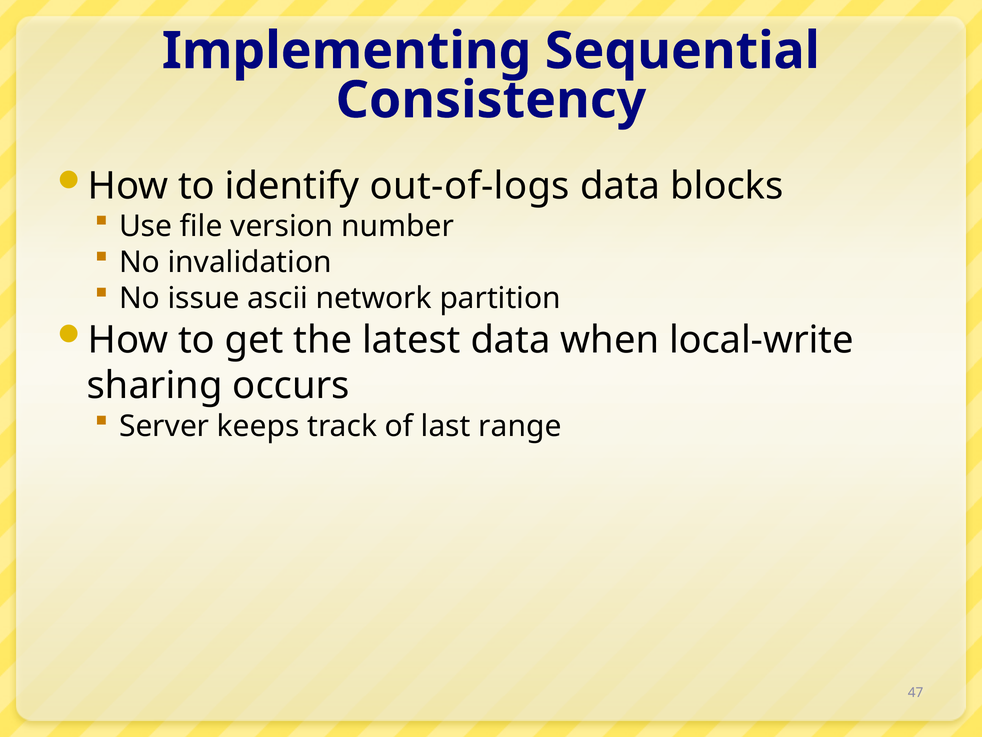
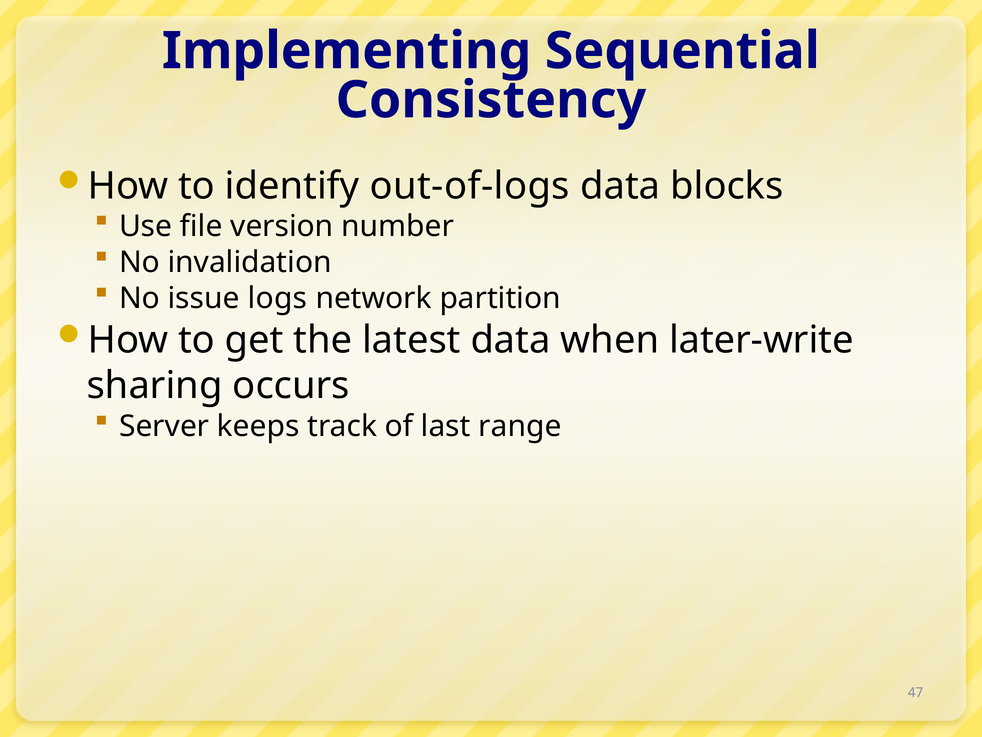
ascii: ascii -> logs
local-write: local-write -> later-write
